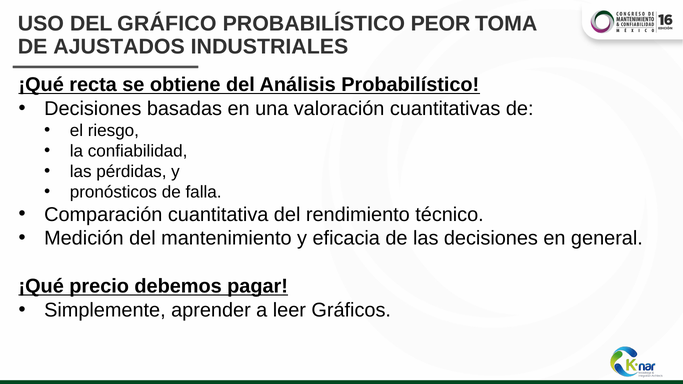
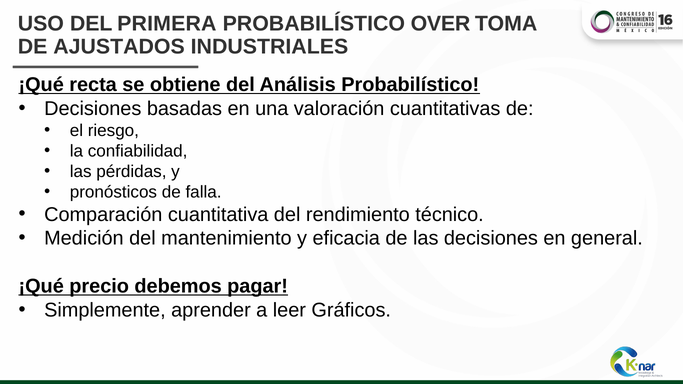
GRÁFICO: GRÁFICO -> PRIMERA
PEOR: PEOR -> OVER
